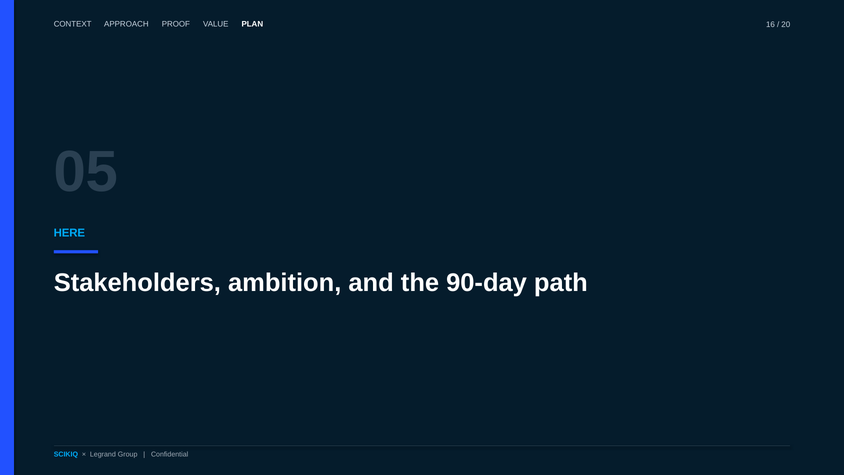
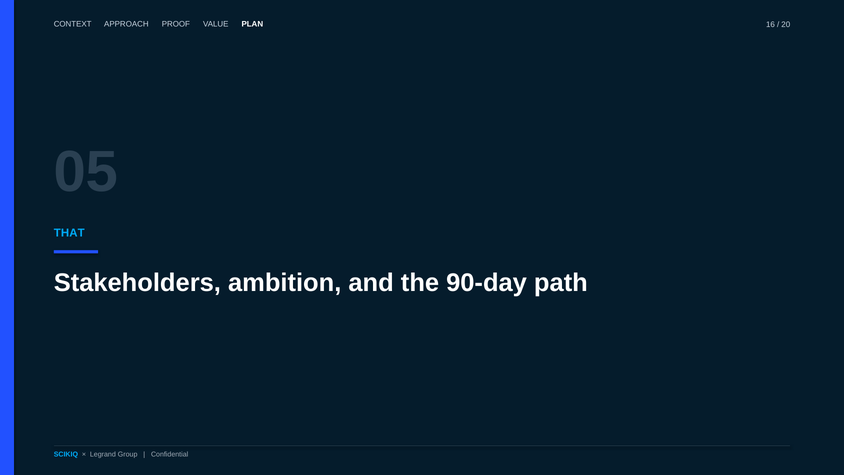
HERE: HERE -> THAT
